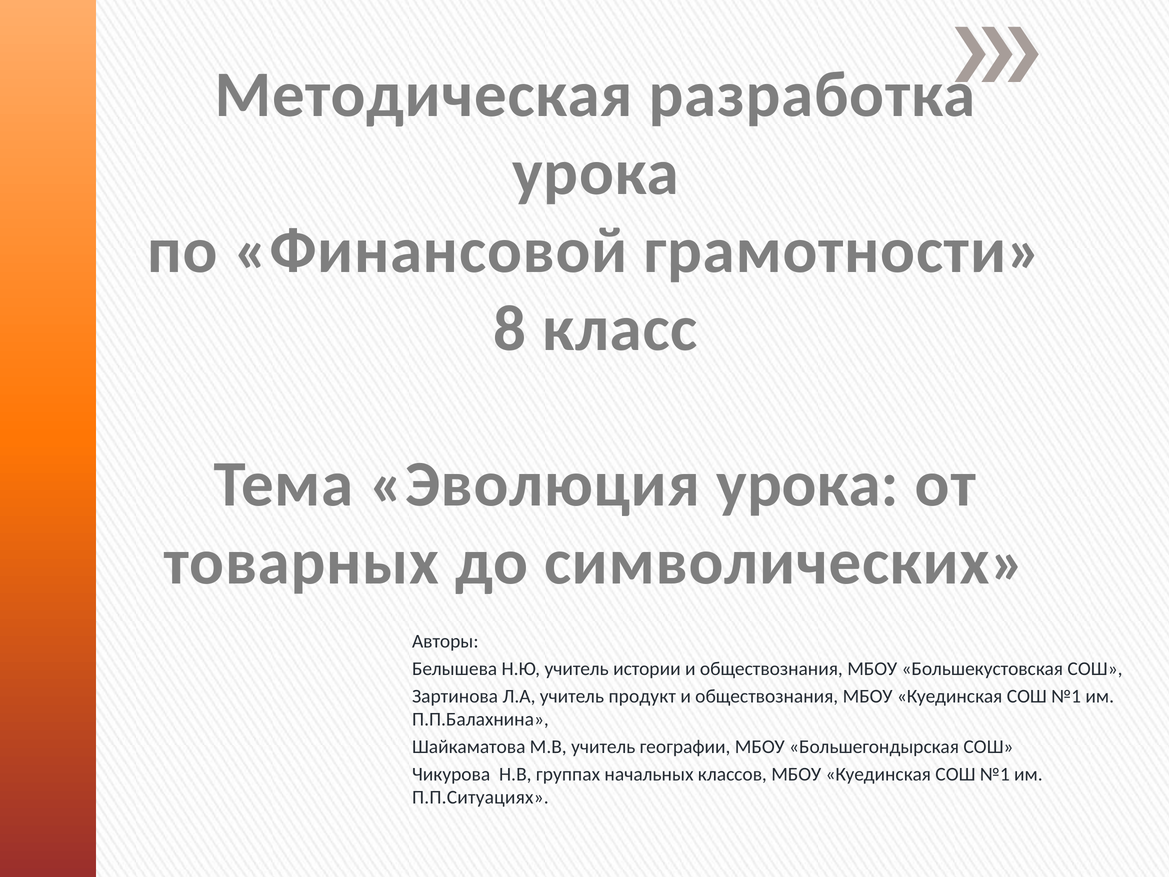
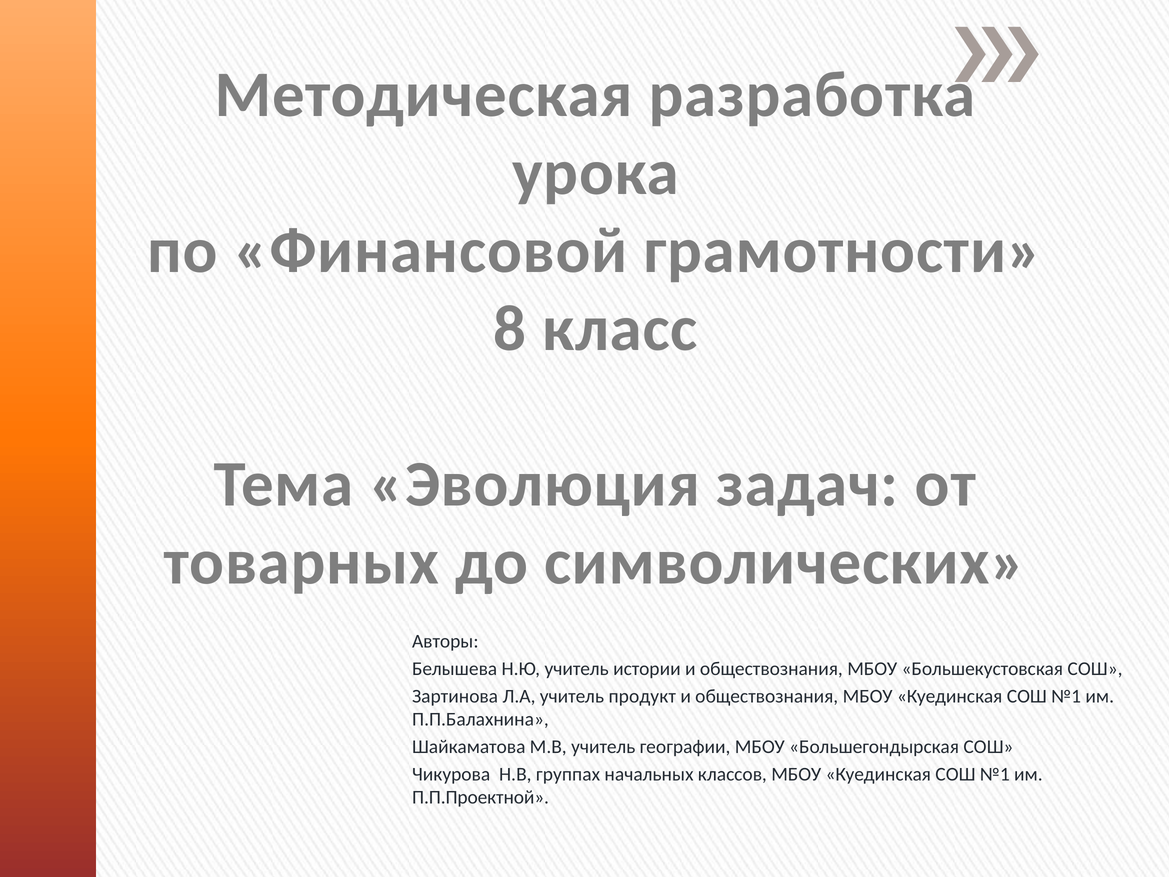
Эволюция урока: урока -> задач
П.П.Ситуациях: П.П.Ситуациях -> П.П.Проектной
